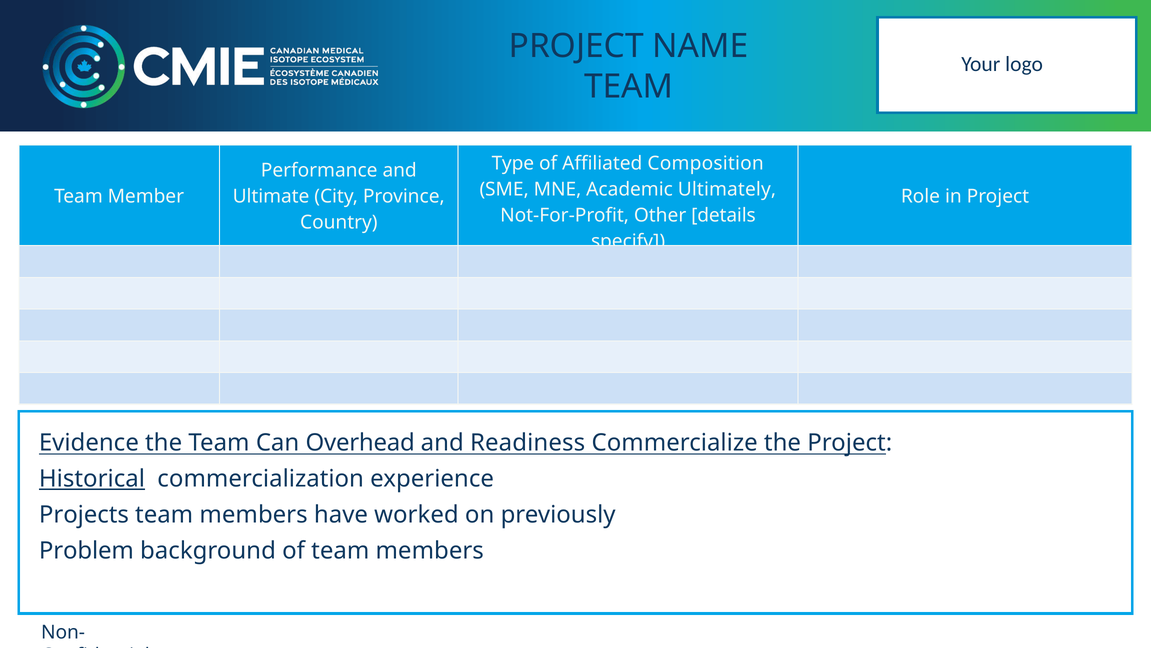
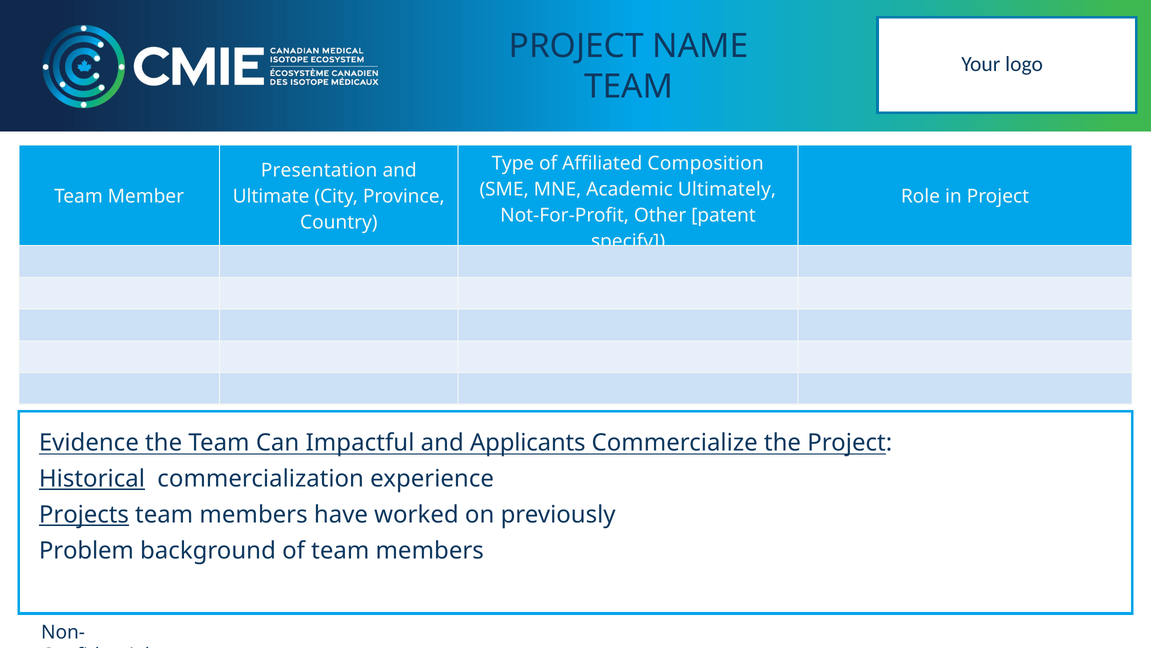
Performance: Performance -> Presentation
details: details -> patent
Overhead: Overhead -> Impactful
Readiness: Readiness -> Applicants
Projects underline: none -> present
